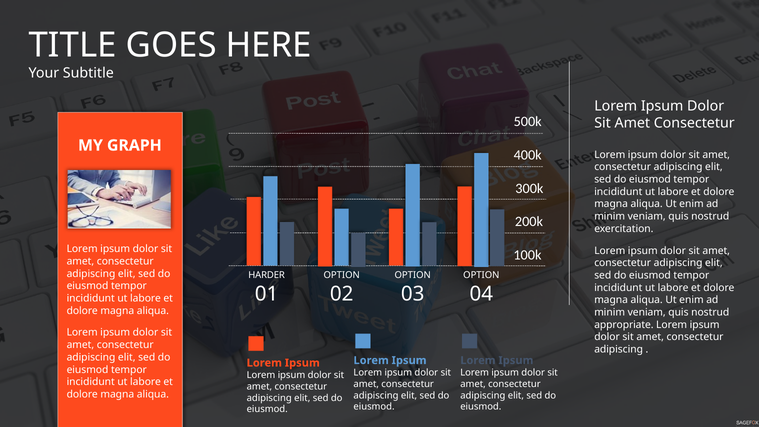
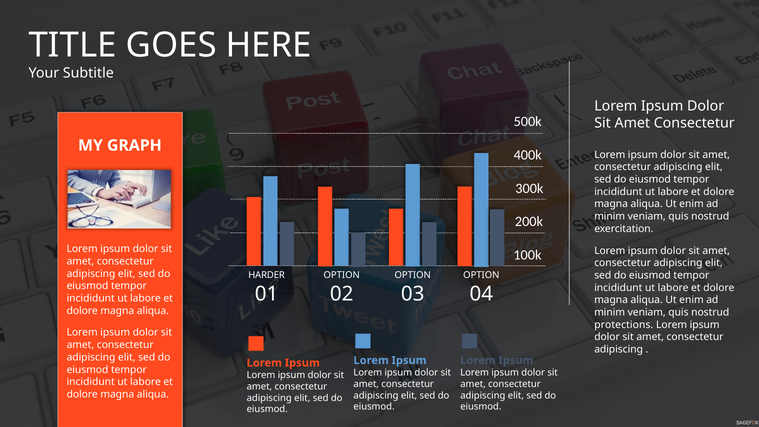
appropriate: appropriate -> protections
